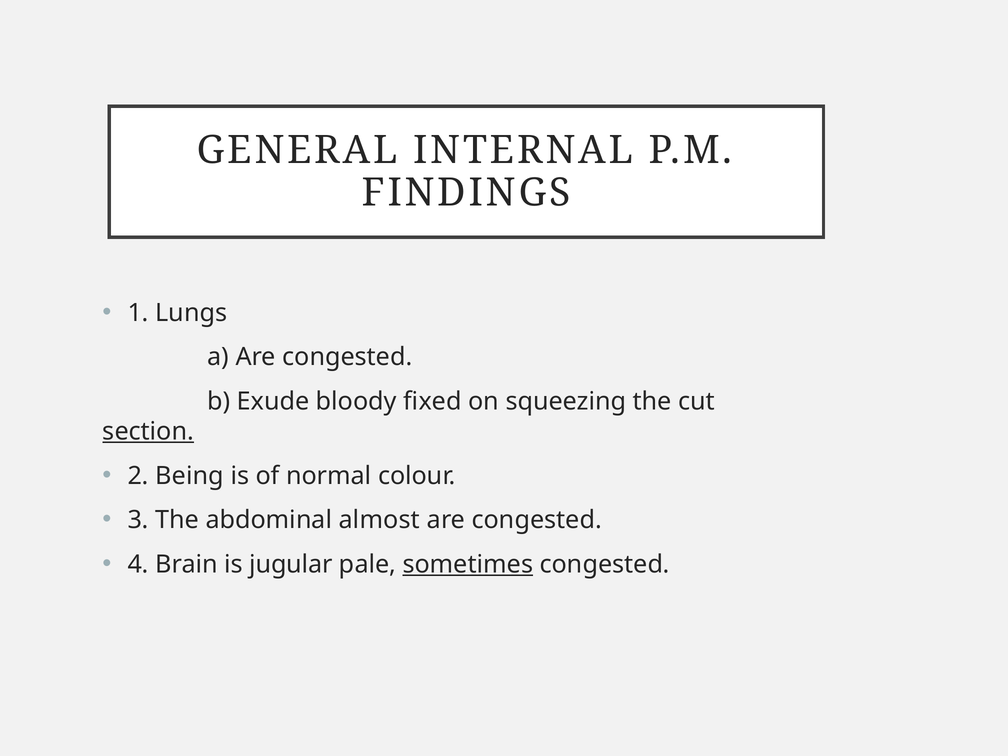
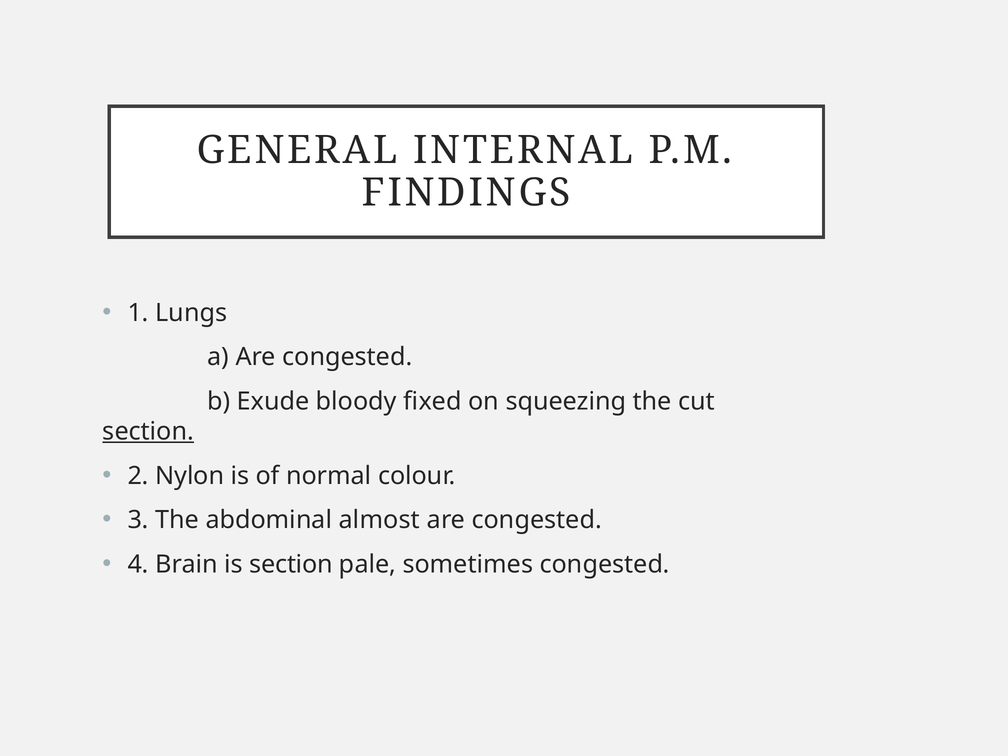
Being: Being -> Nylon
is jugular: jugular -> section
sometimes underline: present -> none
